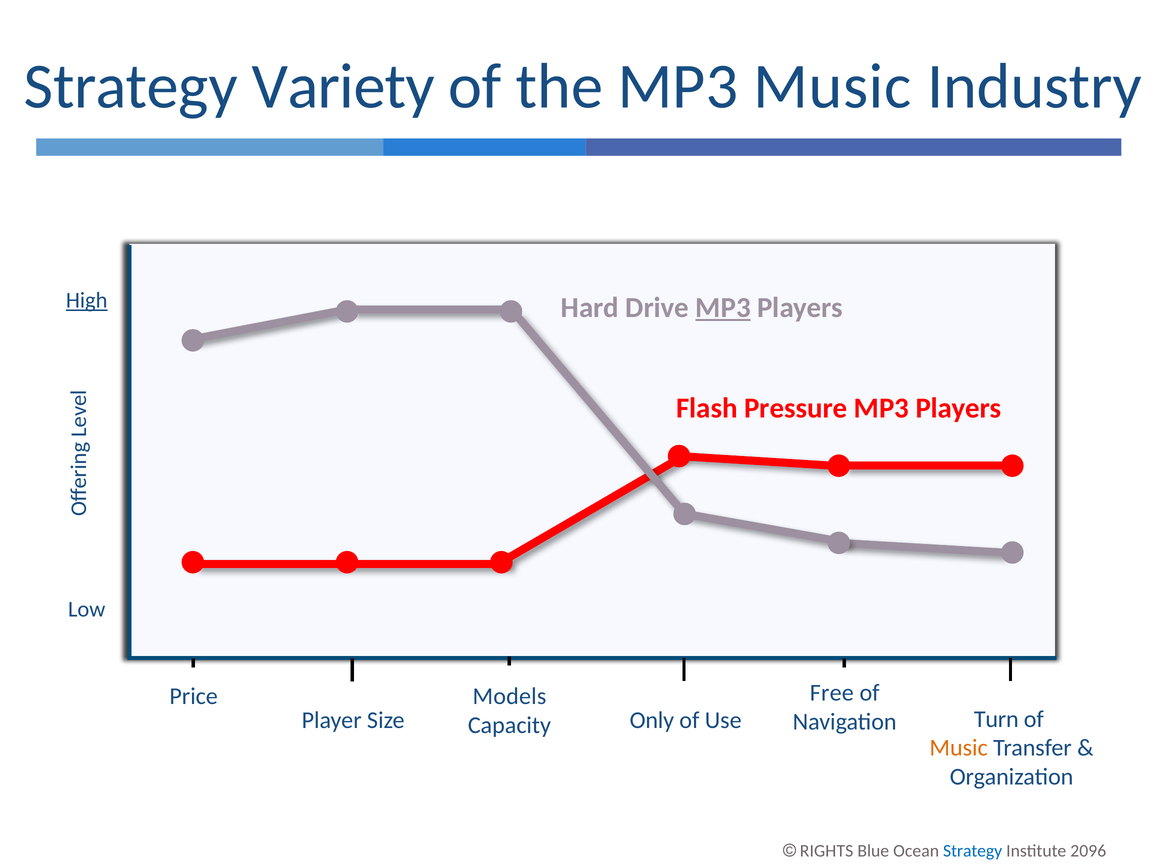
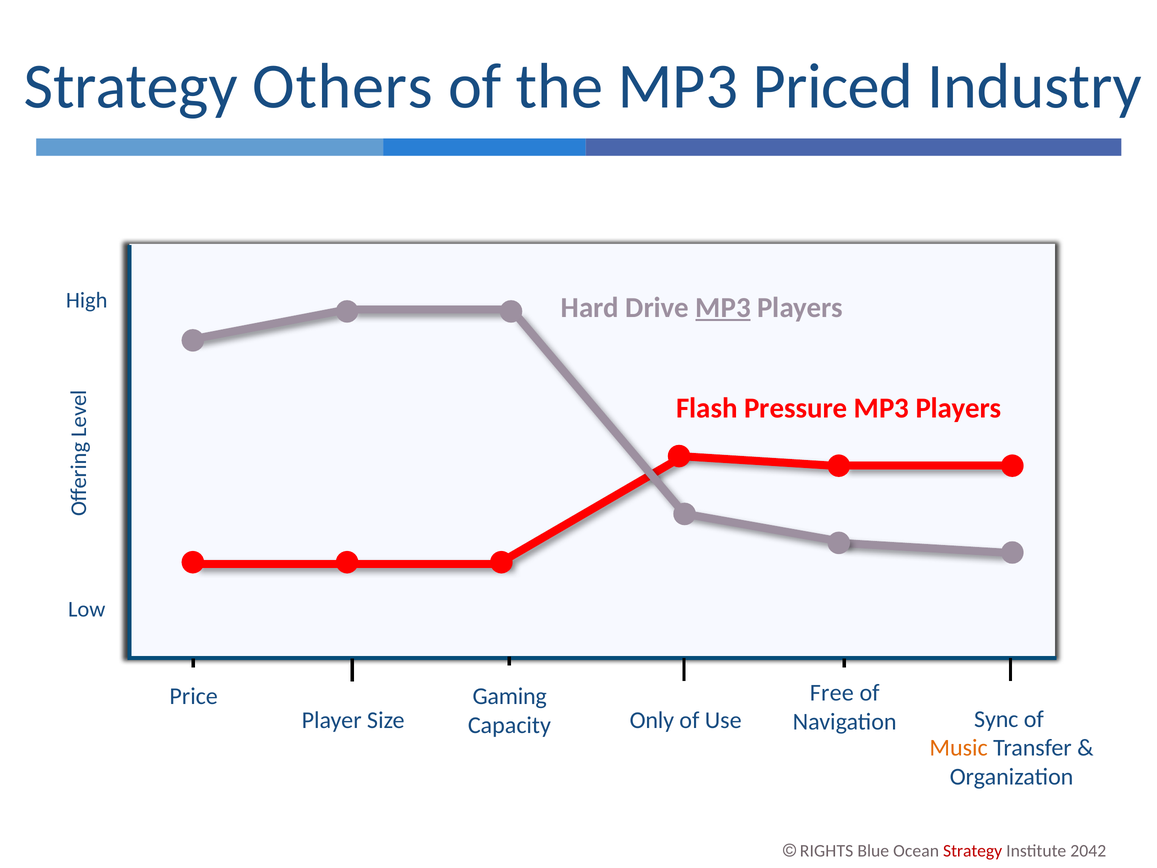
Variety: Variety -> Others
MP3 Music: Music -> Priced
High underline: present -> none
Models: Models -> Gaming
Turn: Turn -> Sync
Strategy at (973, 851) colour: blue -> red
2096: 2096 -> 2042
